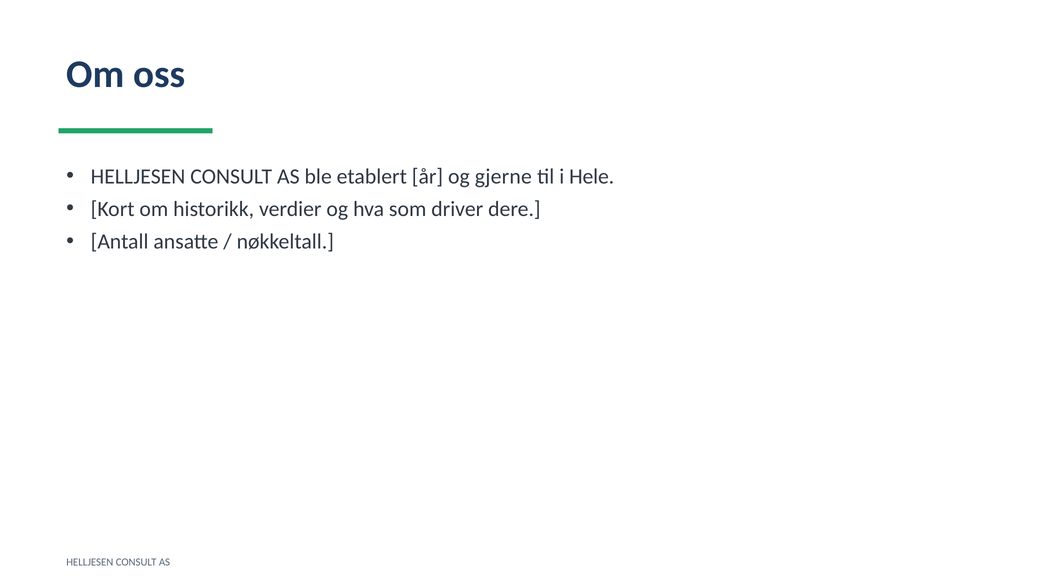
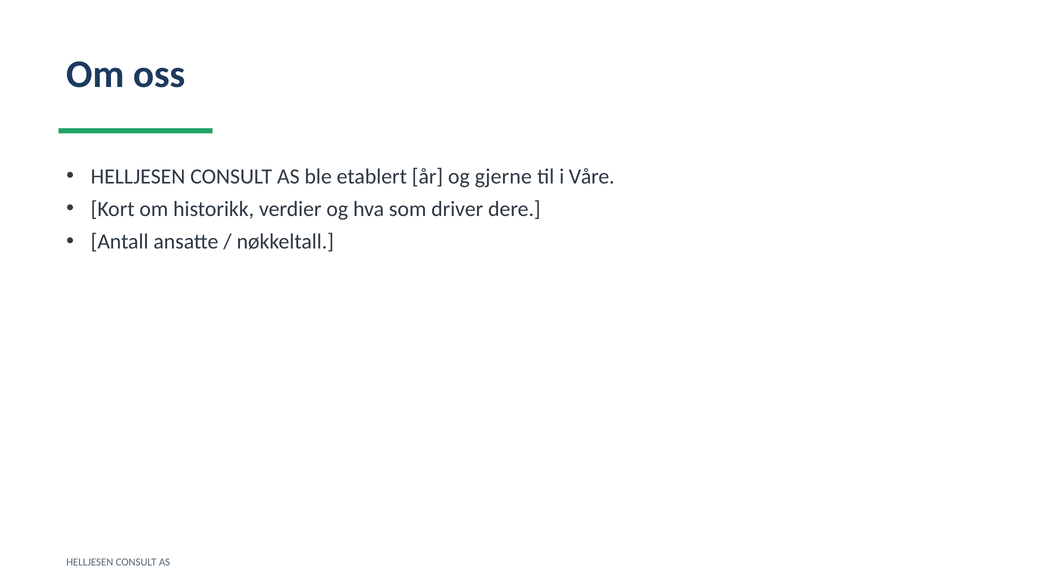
Hele: Hele -> Våre
